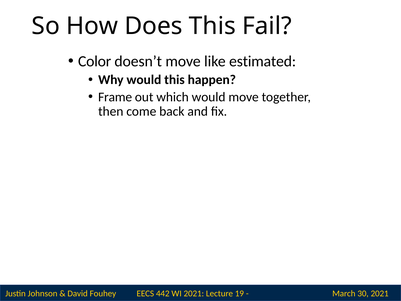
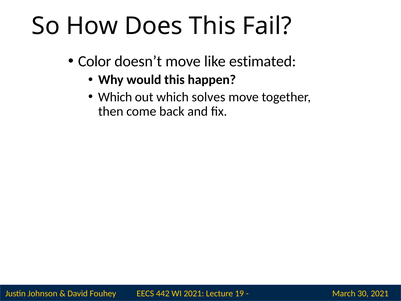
Frame at (115, 97): Frame -> Which
which would: would -> solves
